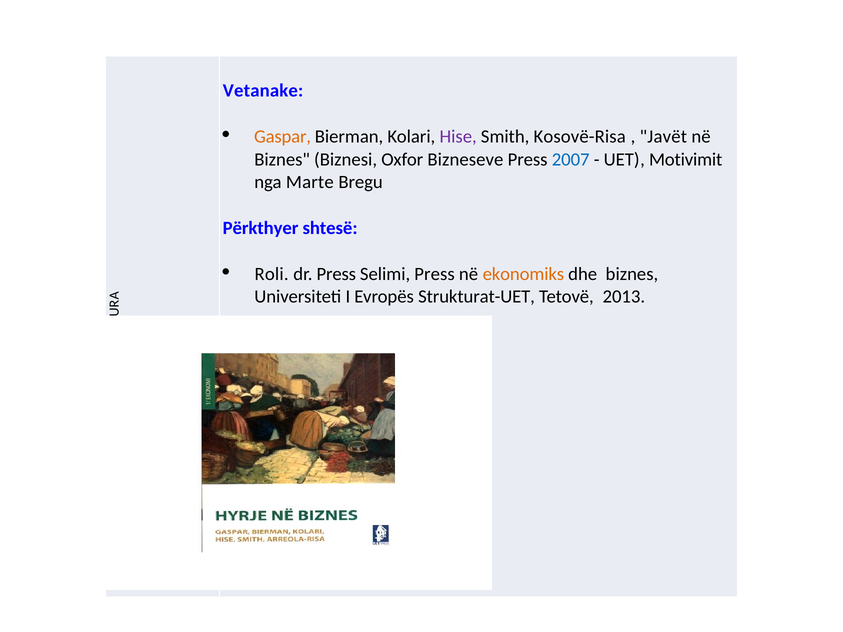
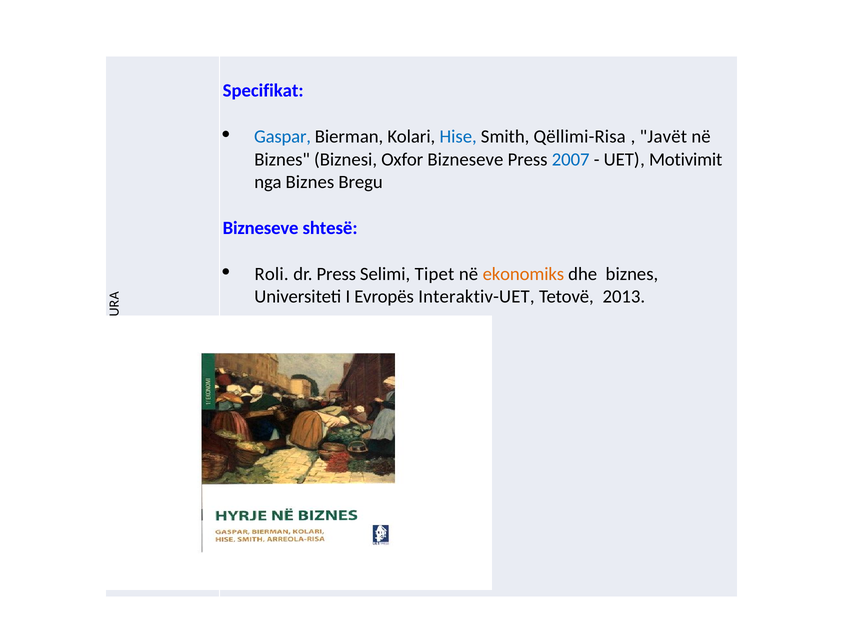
Vetanake: Vetanake -> Specifikat
Gaspar colour: orange -> blue
Hise colour: purple -> blue
Kosovë-Risa: Kosovë-Risa -> Qëllimi-Risa
nga Marte: Marte -> Biznes
Përkthyer at (261, 228): Përkthyer -> Bizneseve
Selimi Press: Press -> Tipet
Strukturat-UET: Strukturat-UET -> Interaktiv-UET
